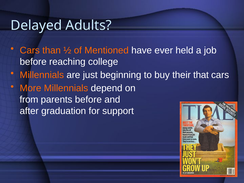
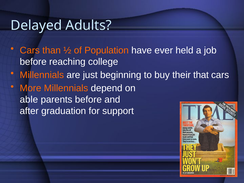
Mentioned: Mentioned -> Population
from: from -> able
